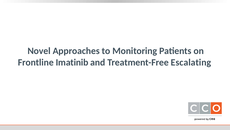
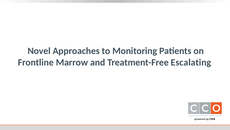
Imatinib: Imatinib -> Marrow
